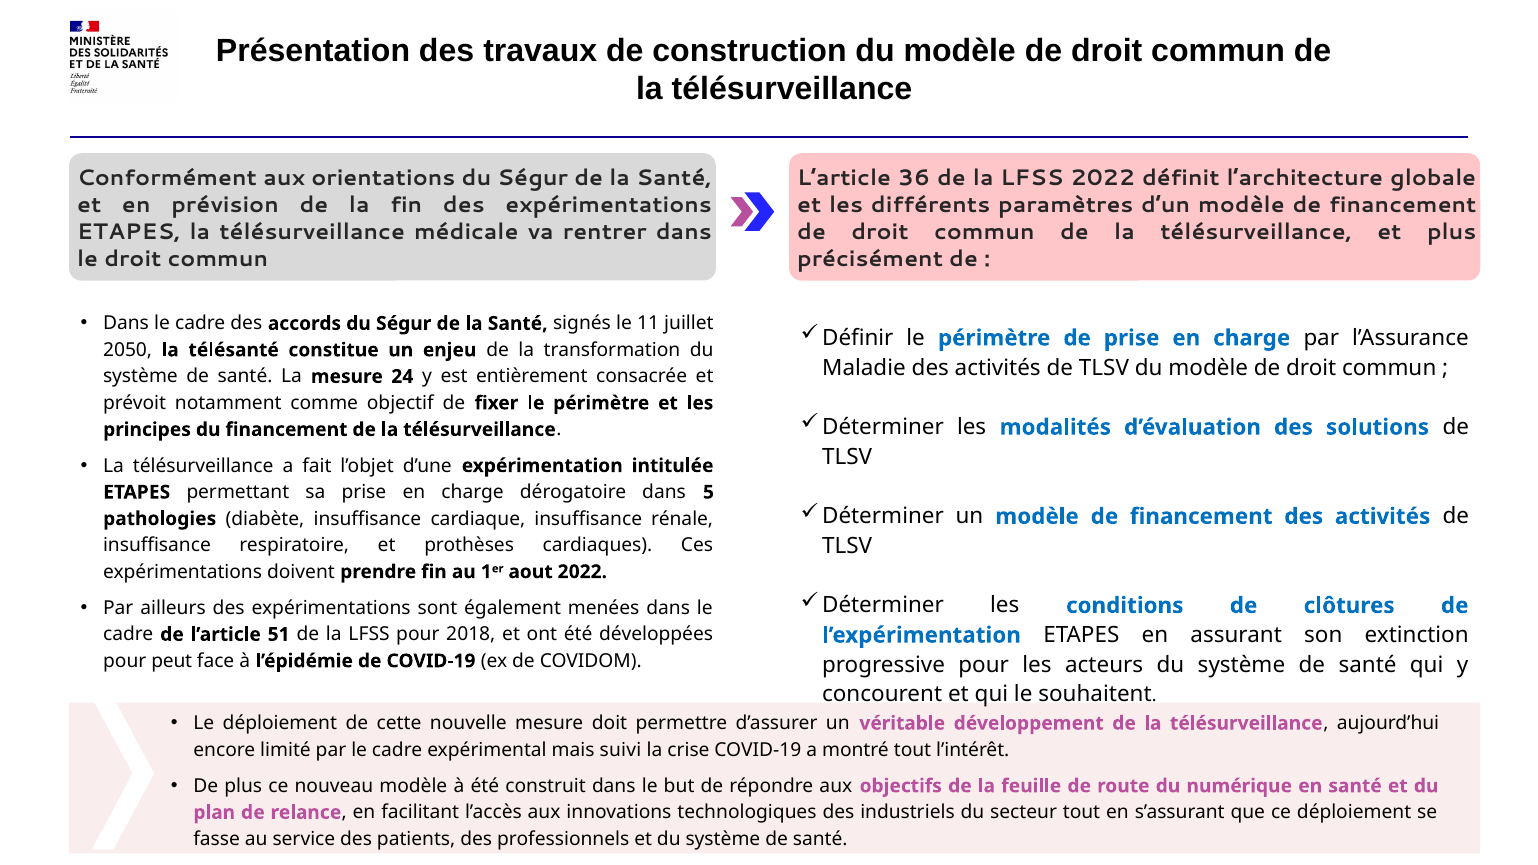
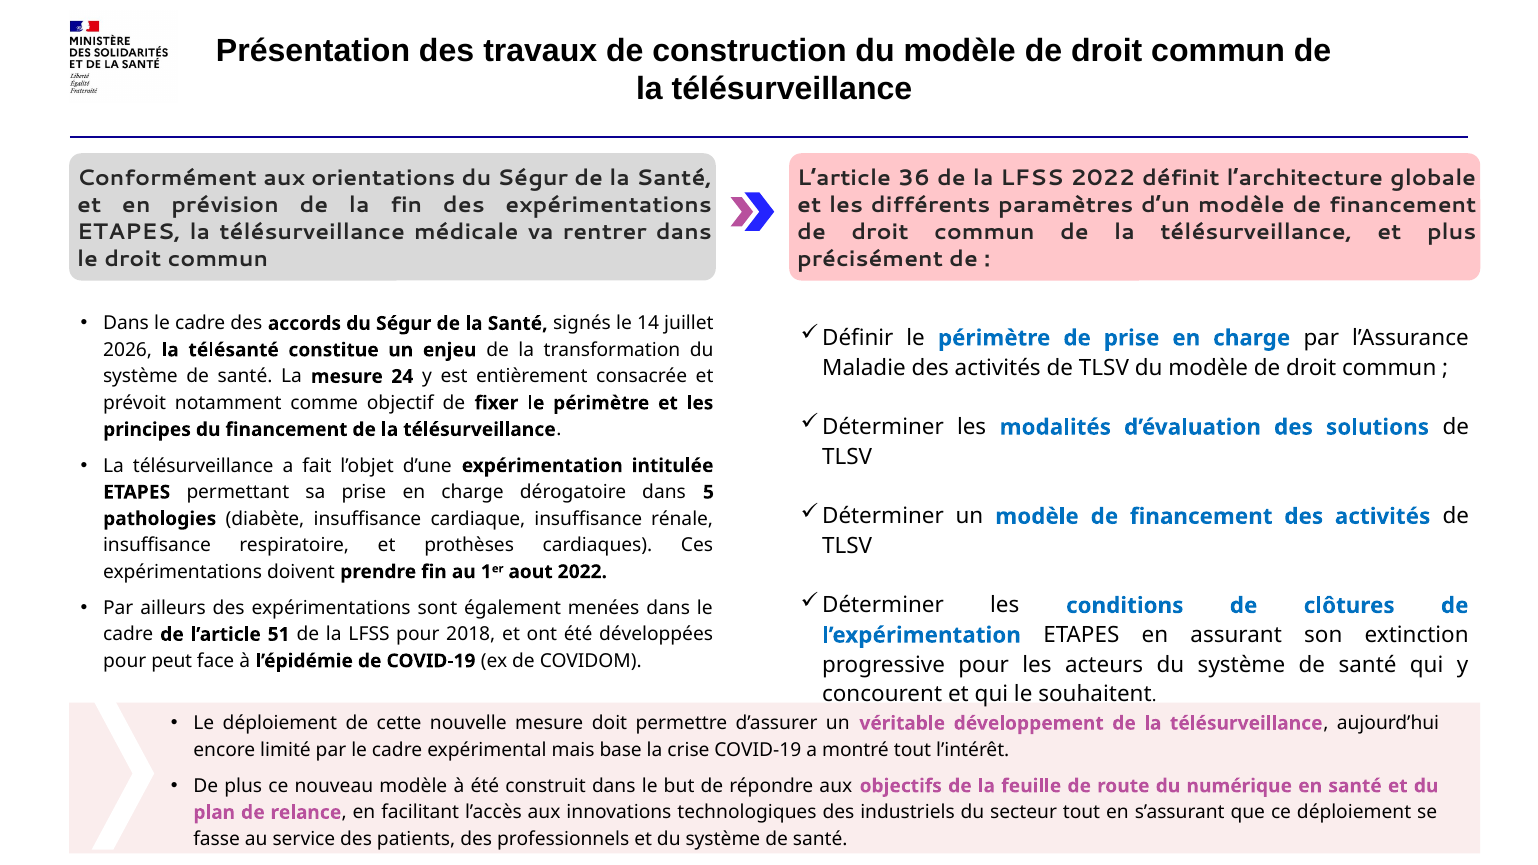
11: 11 -> 14
2050: 2050 -> 2026
suivi: suivi -> base
